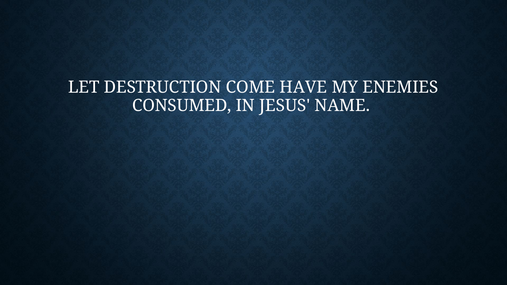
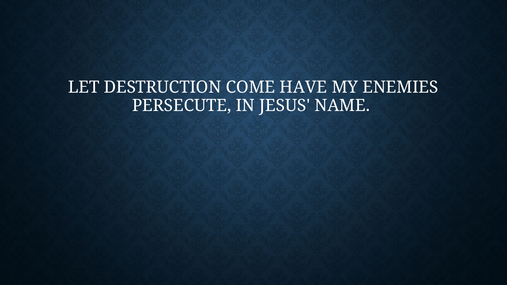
CONSUMED: CONSUMED -> PERSECUTE
